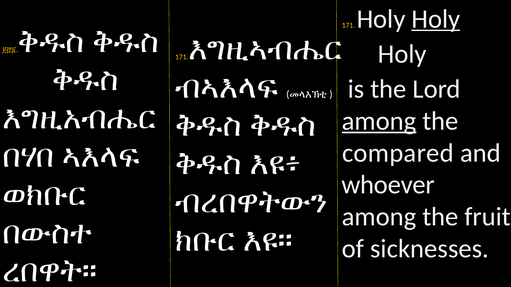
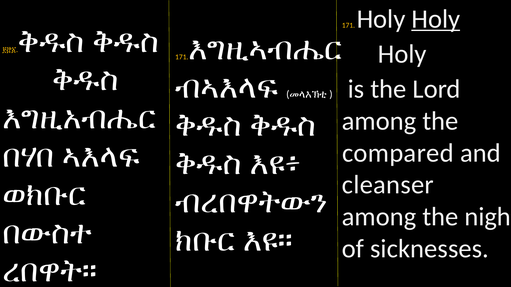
among at (379, 121) underline: present -> none
whoever: whoever -> cleanser
fruit: fruit -> nigh
